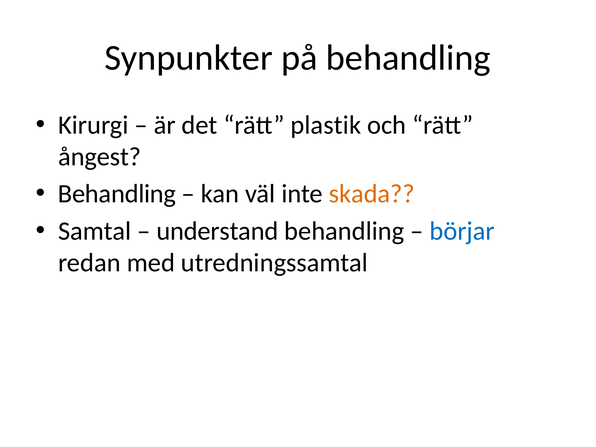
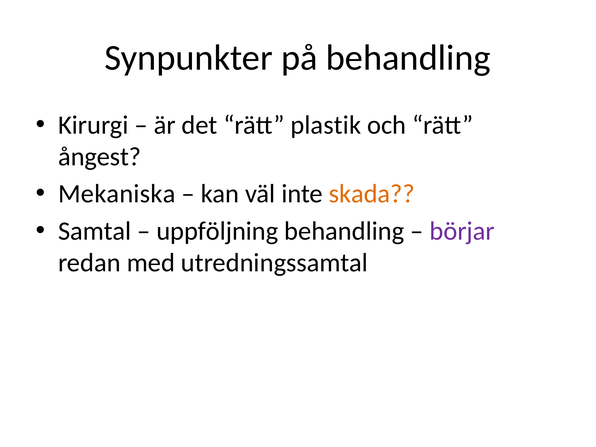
Behandling at (117, 194): Behandling -> Mekaniska
understand: understand -> uppföljning
börjar colour: blue -> purple
